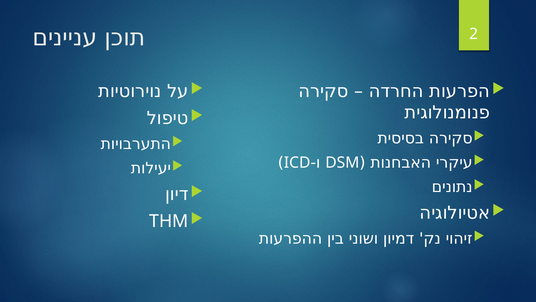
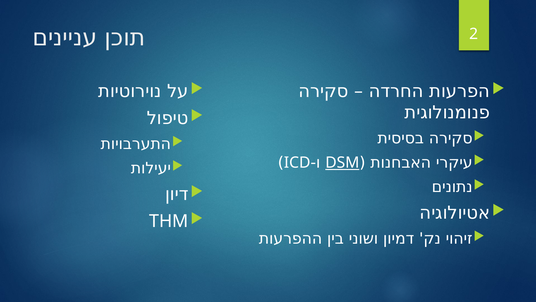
DSM underline: none -> present
